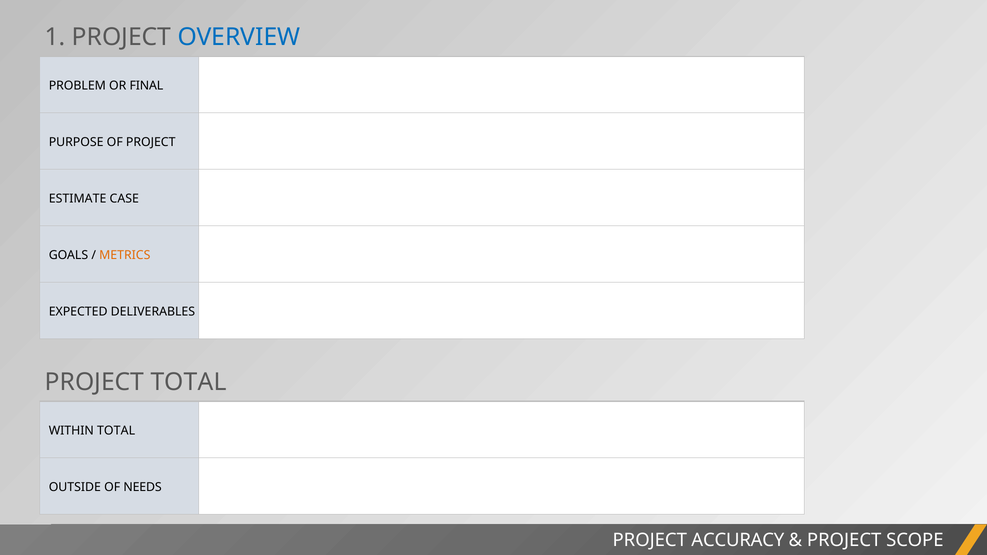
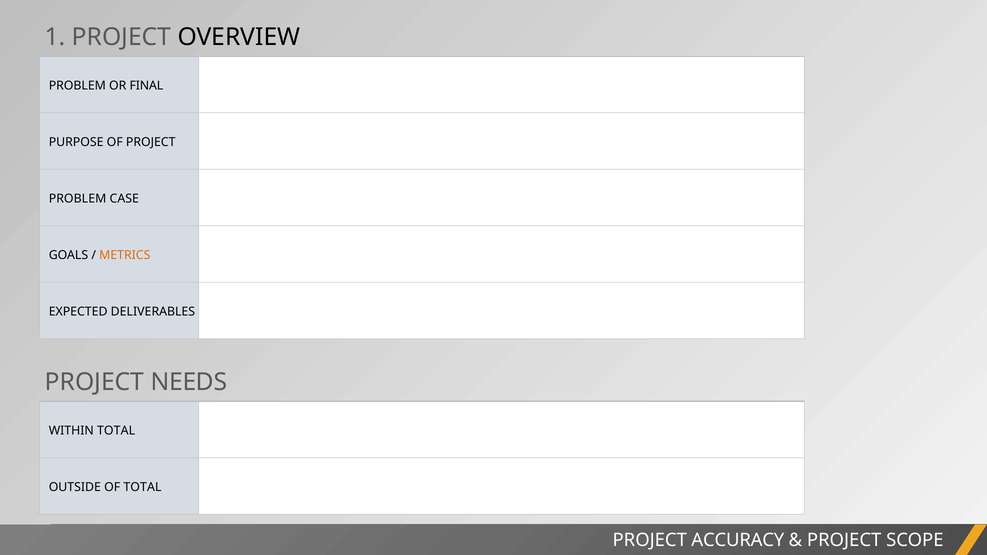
OVERVIEW colour: blue -> black
ESTIMATE at (78, 199): ESTIMATE -> PROBLEM
PROJECT TOTAL: TOTAL -> NEEDS
OF NEEDS: NEEDS -> TOTAL
